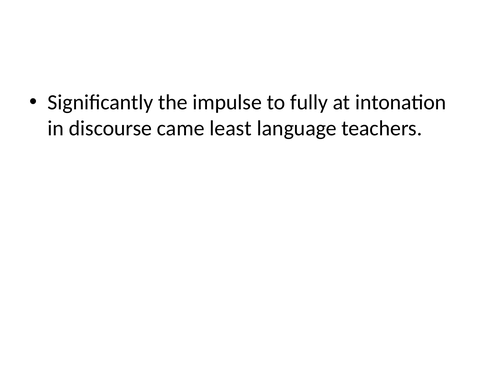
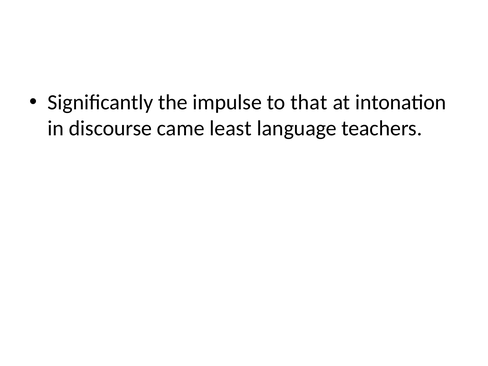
fully: fully -> that
